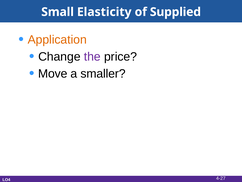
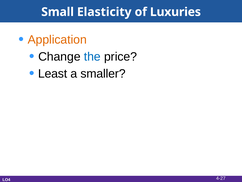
Supplied: Supplied -> Luxuries
the colour: purple -> blue
Move: Move -> Least
